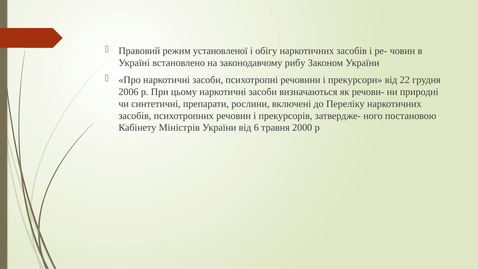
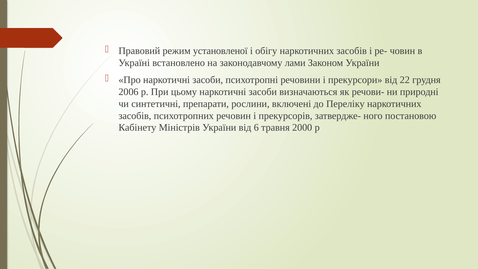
рибу: рибу -> лами
